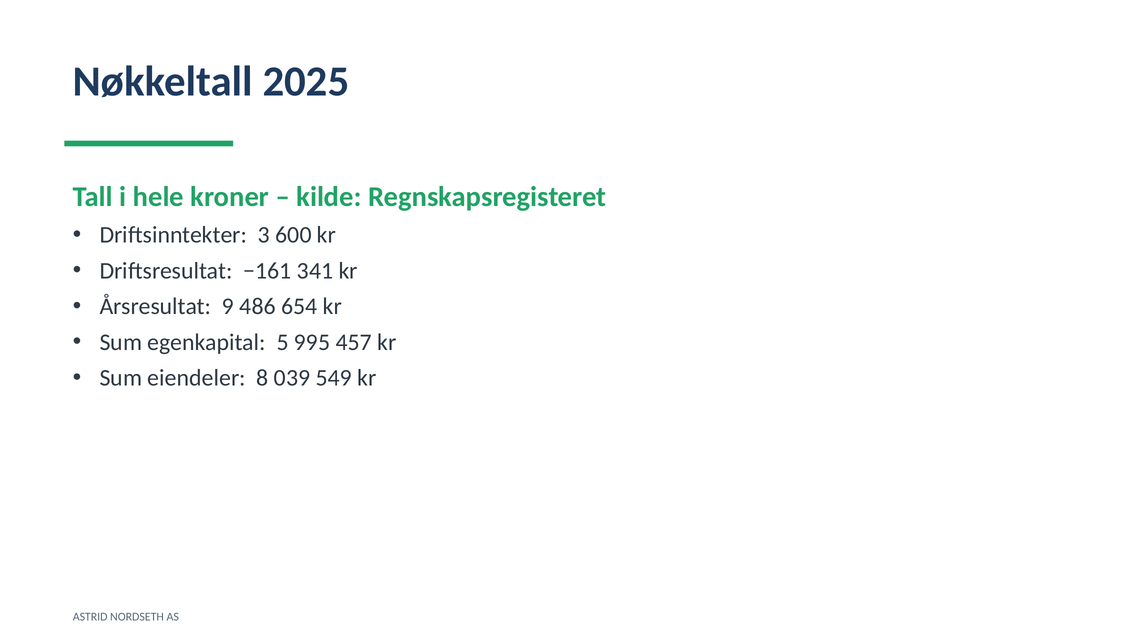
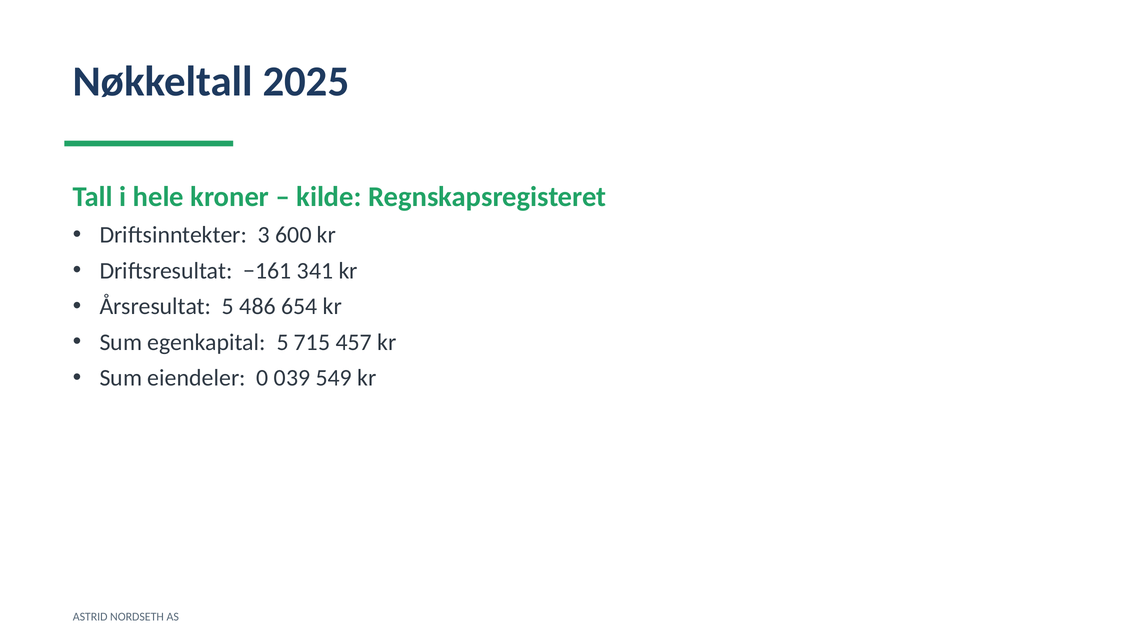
Årsresultat 9: 9 -> 5
995: 995 -> 715
8: 8 -> 0
